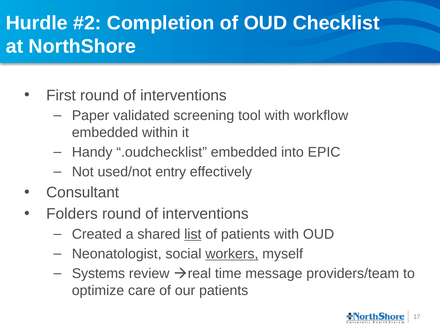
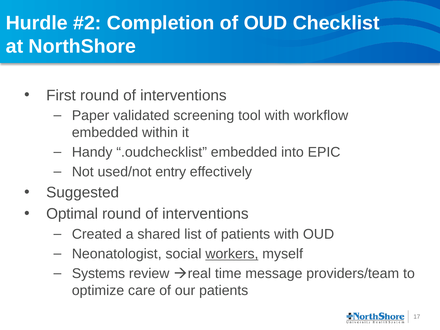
Consultant: Consultant -> Suggested
Folders: Folders -> Optimal
list underline: present -> none
